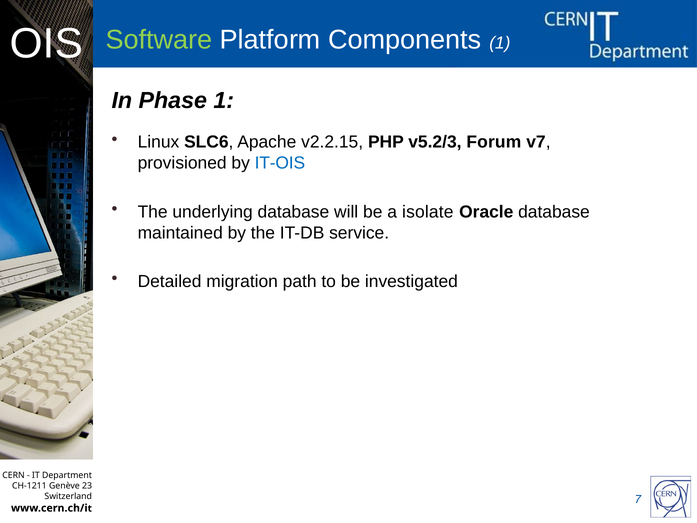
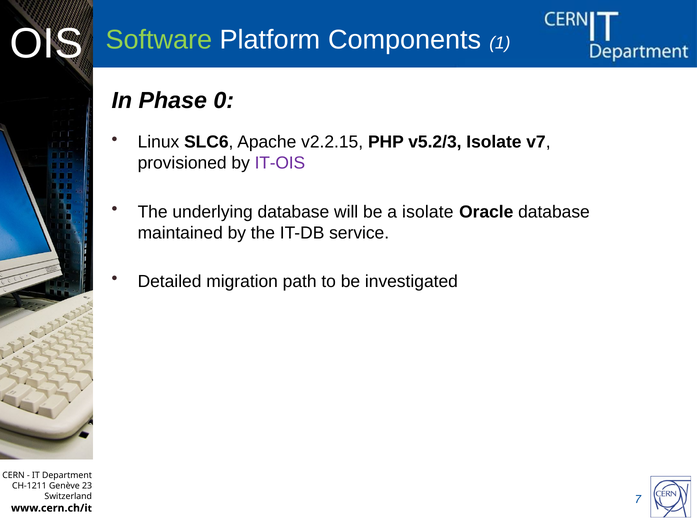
Phase 1: 1 -> 0
v5.2/3 Forum: Forum -> Isolate
IT-OIS colour: blue -> purple
